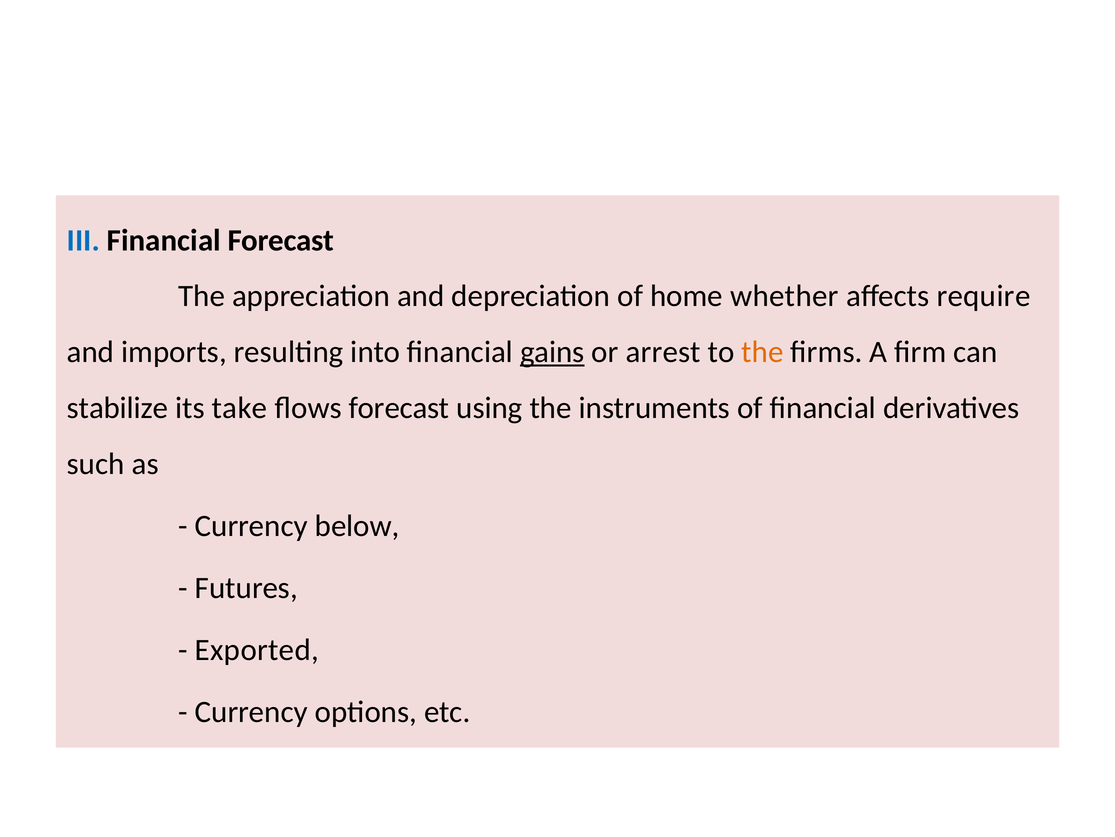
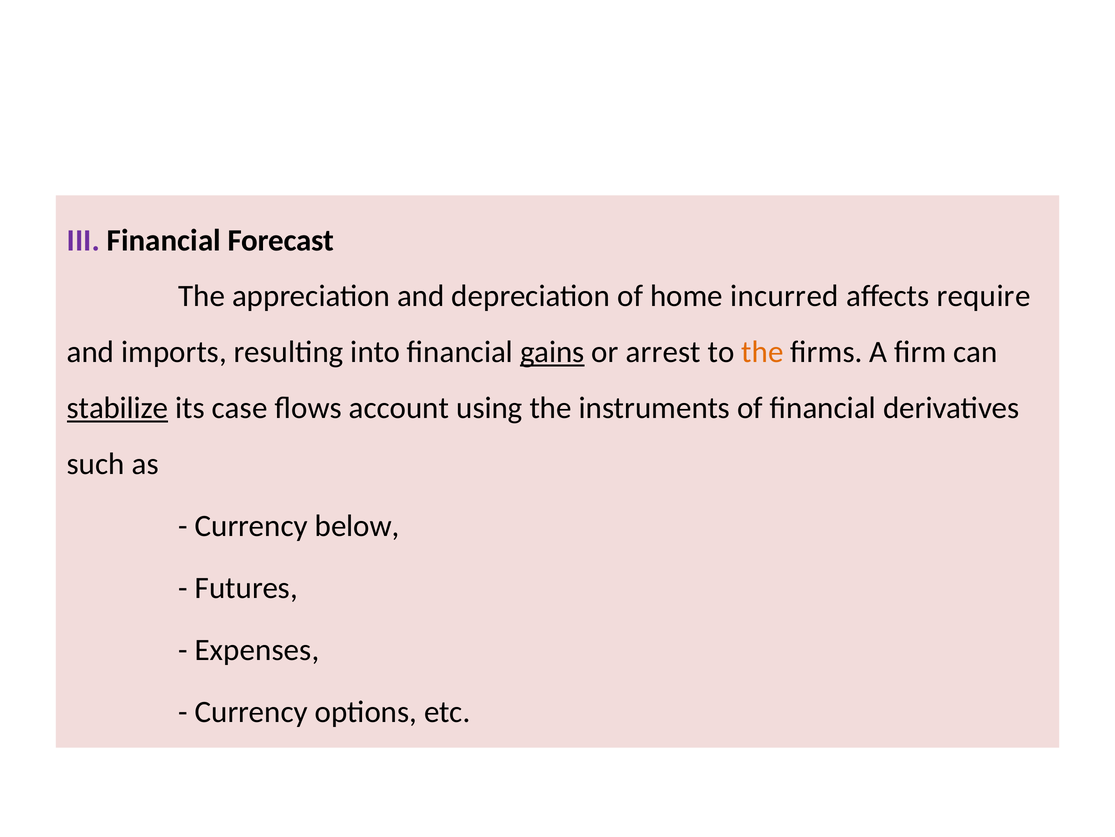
III colour: blue -> purple
whether: whether -> incurred
stabilize underline: none -> present
take: take -> case
flows forecast: forecast -> account
Exported: Exported -> Expenses
